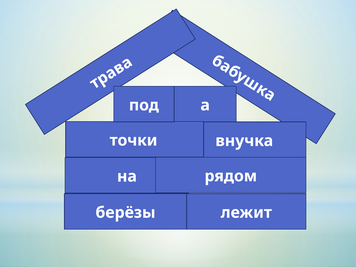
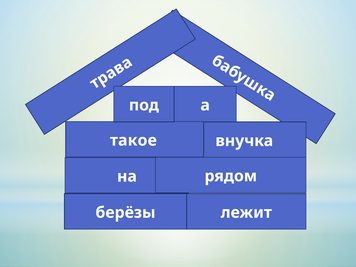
точки: точки -> такое
